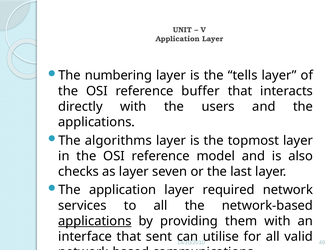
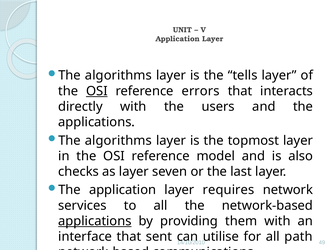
numbering at (118, 75): numbering -> algorithms
OSI at (97, 91) underline: none -> present
buffer: buffer -> errors
required: required -> requires
valid: valid -> path
